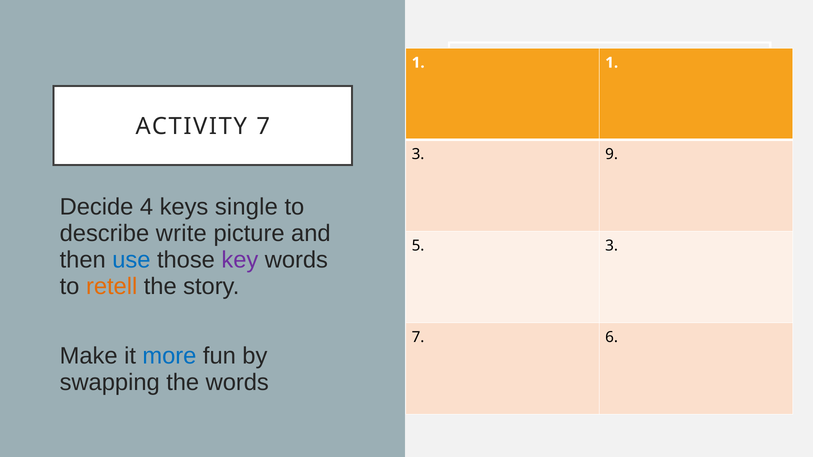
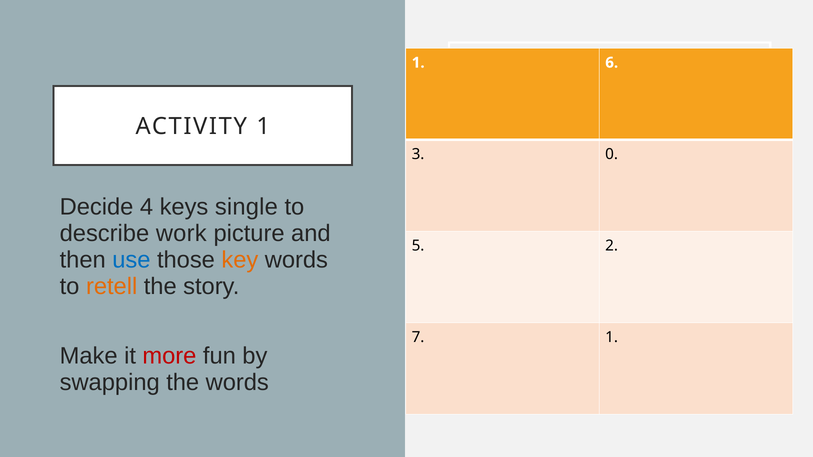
1 1: 1 -> 6
ACTIVITY 7: 7 -> 1
9: 9 -> 0
write: write -> work
5 3: 3 -> 2
key colour: purple -> orange
7 6: 6 -> 1
more colour: blue -> red
